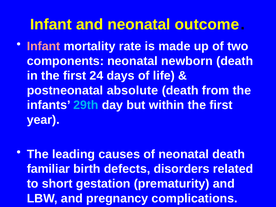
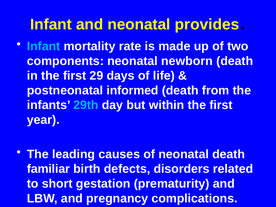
outcome: outcome -> provides
Infant at (44, 46) colour: pink -> light blue
24: 24 -> 29
absolute: absolute -> informed
